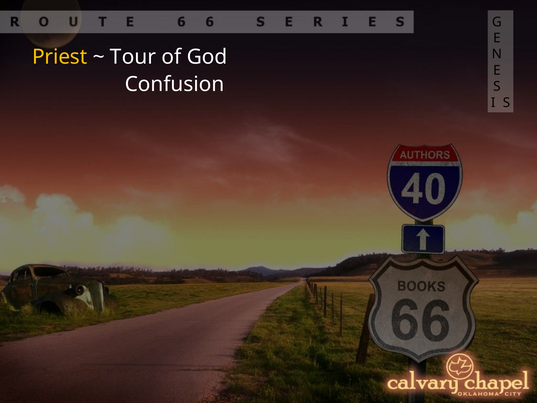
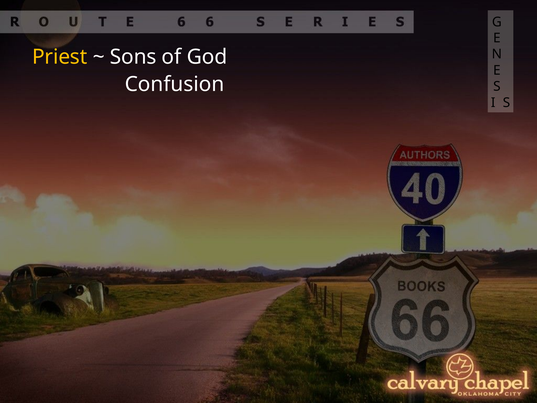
Tour: Tour -> Sons
